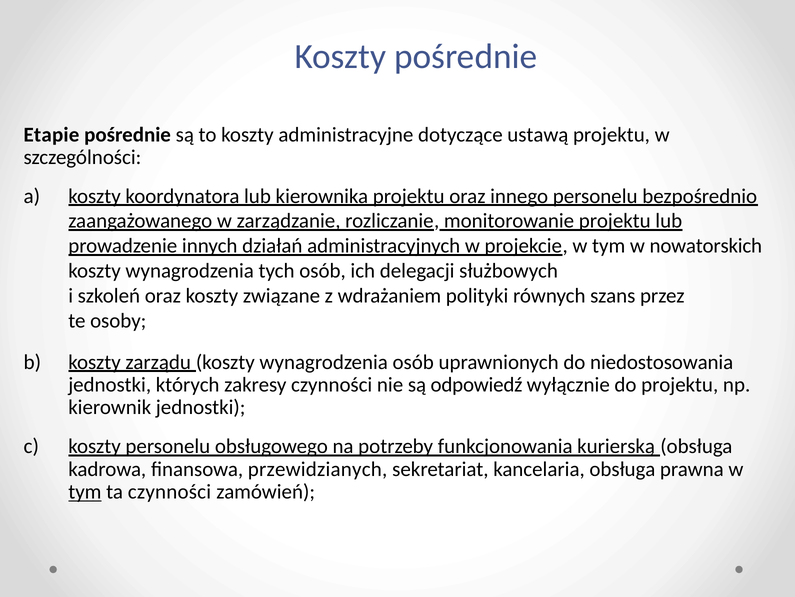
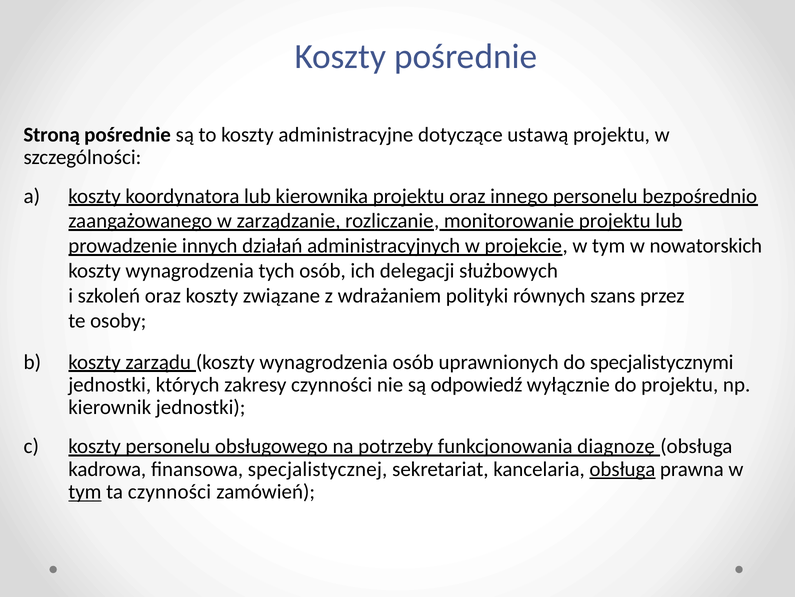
Etapie: Etapie -> Stroną
niedostosowania: niedostosowania -> specjalistycznymi
kurierską: kurierską -> diagnozę
przewidzianych: przewidzianych -> specjalistycznej
obsługa at (622, 469) underline: none -> present
